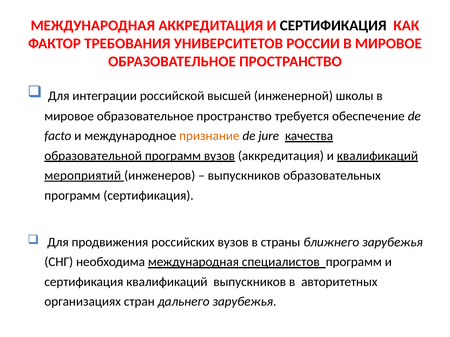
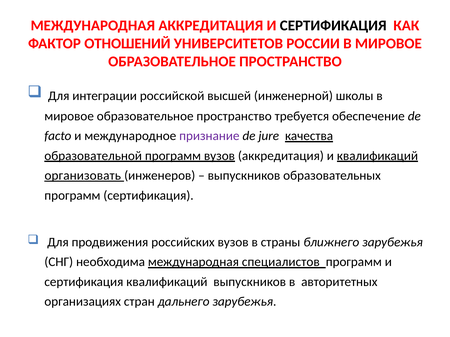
ТРЕБОВАНИЯ: ТРЕБОВАНИЯ -> ОТНОШЕНИЙ
признание colour: orange -> purple
мероприятий: мероприятий -> организовать
